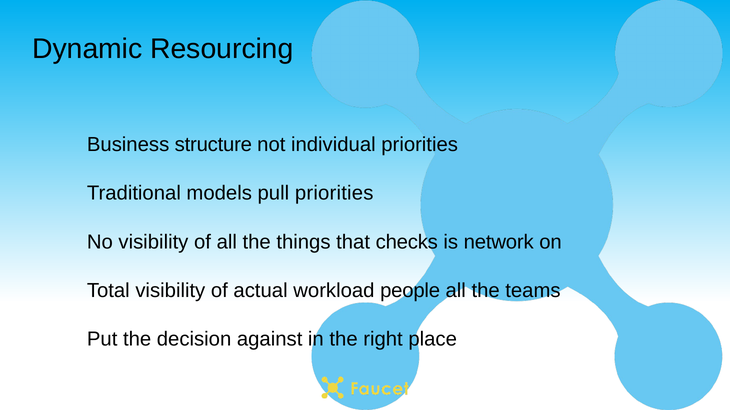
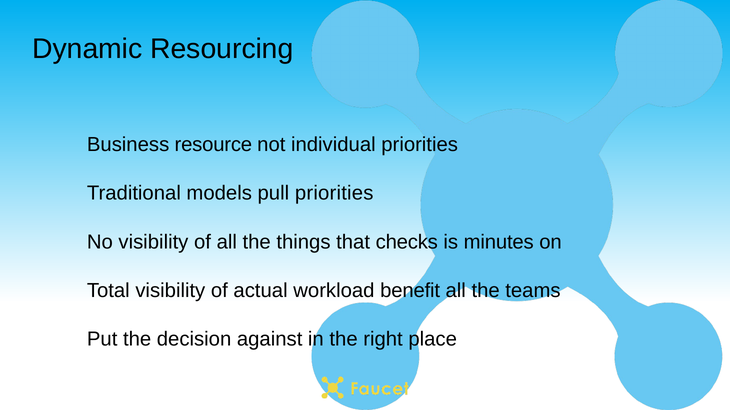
structure: structure -> resource
network: network -> minutes
people: people -> benefit
